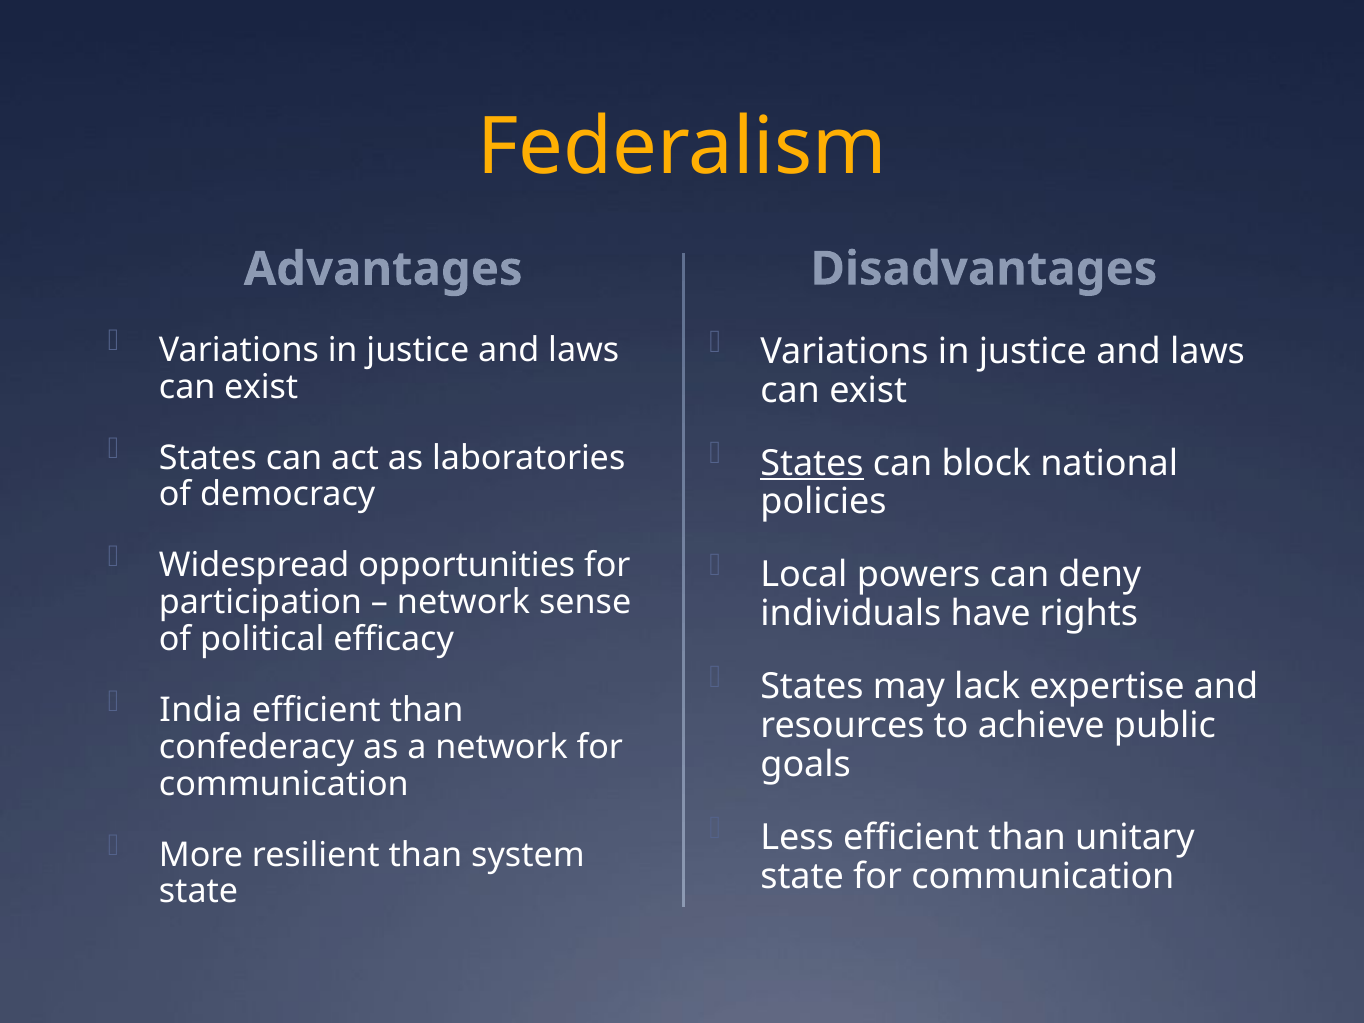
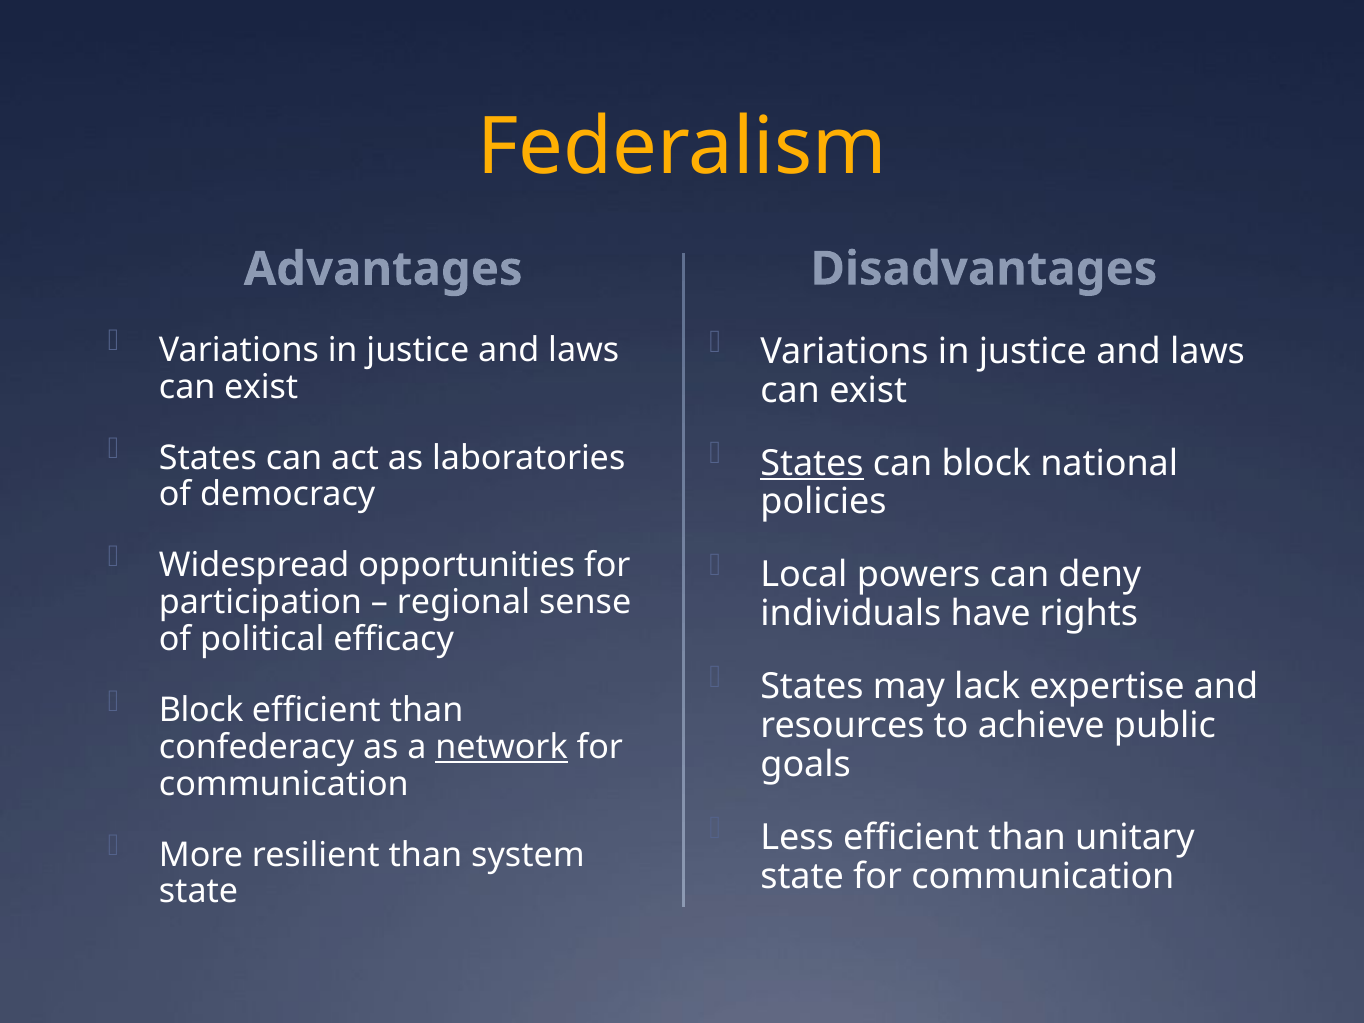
network at (463, 602): network -> regional
India at (201, 710): India -> Block
network at (502, 747) underline: none -> present
